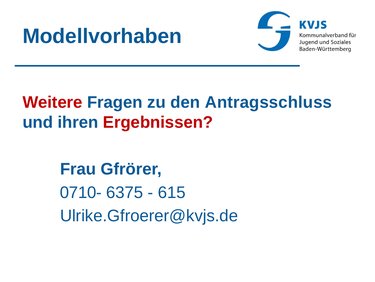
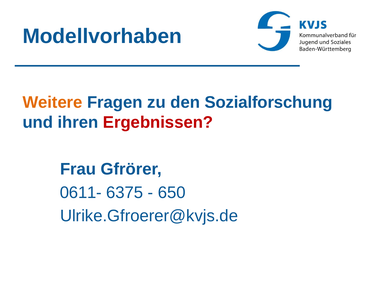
Weitere colour: red -> orange
Antragsschluss: Antragsschluss -> Sozialforschung
0710-: 0710- -> 0611-
615: 615 -> 650
